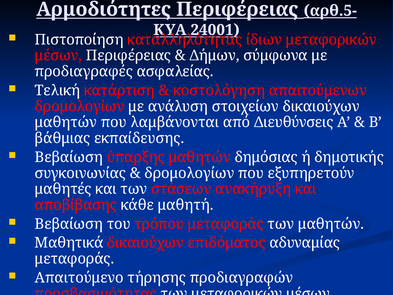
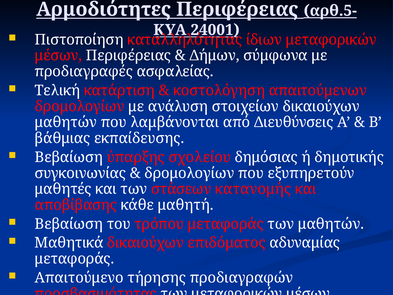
ύπαρξης μαθητών: μαθητών -> σχολείου
ανακήρυξη: ανακήρυξη -> κατανομής
